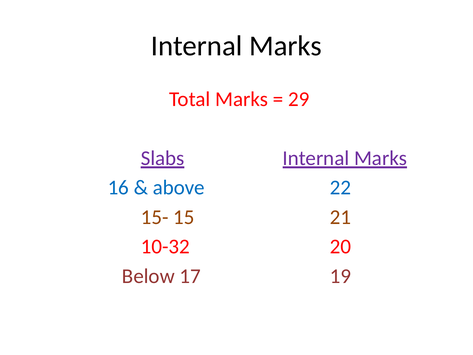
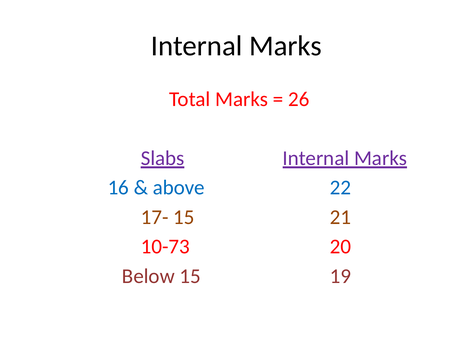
29: 29 -> 26
15-: 15- -> 17-
10-32: 10-32 -> 10-73
Below 17: 17 -> 15
